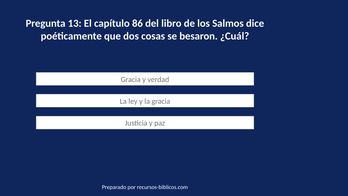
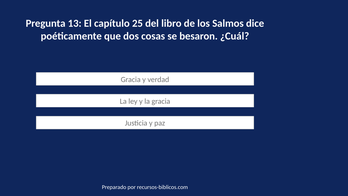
86: 86 -> 25
